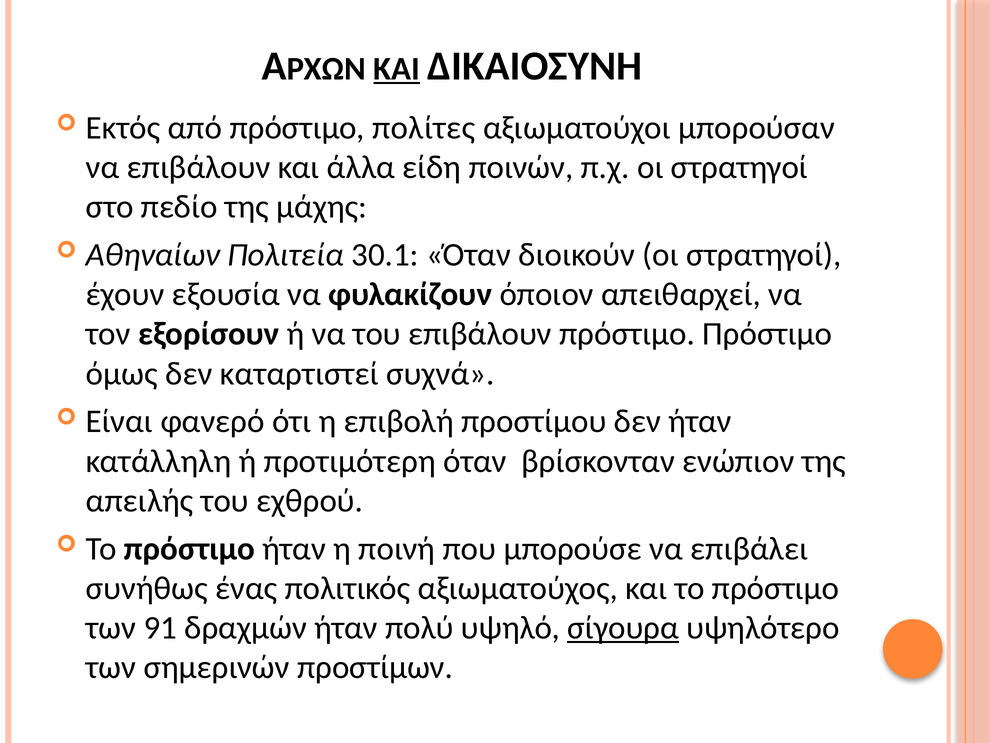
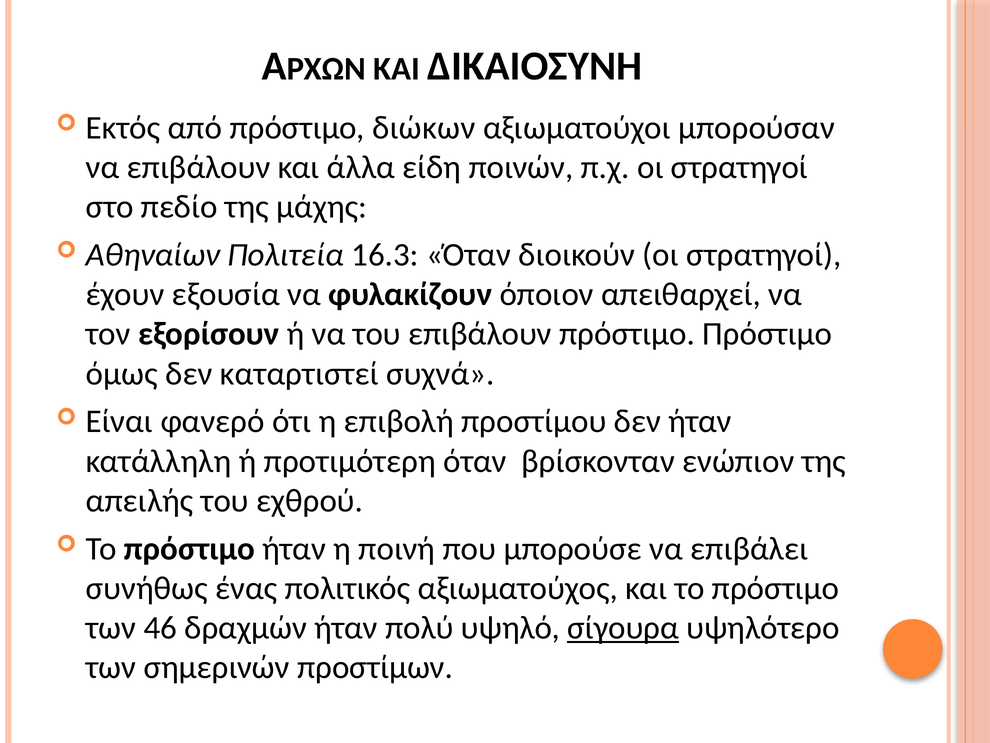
ΚΑΙ at (397, 69) underline: present -> none
πολίτες: πολίτες -> διώκων
30.1: 30.1 -> 16.3
91: 91 -> 46
